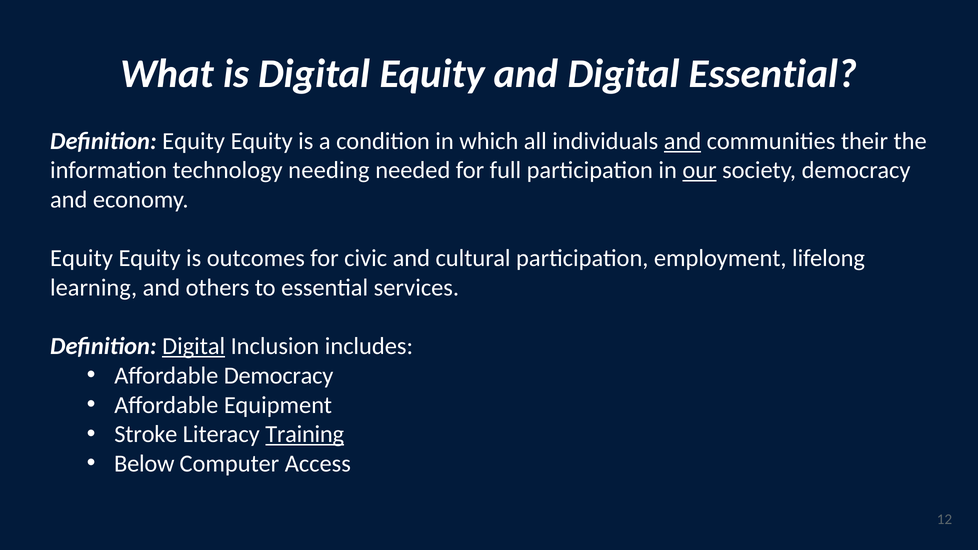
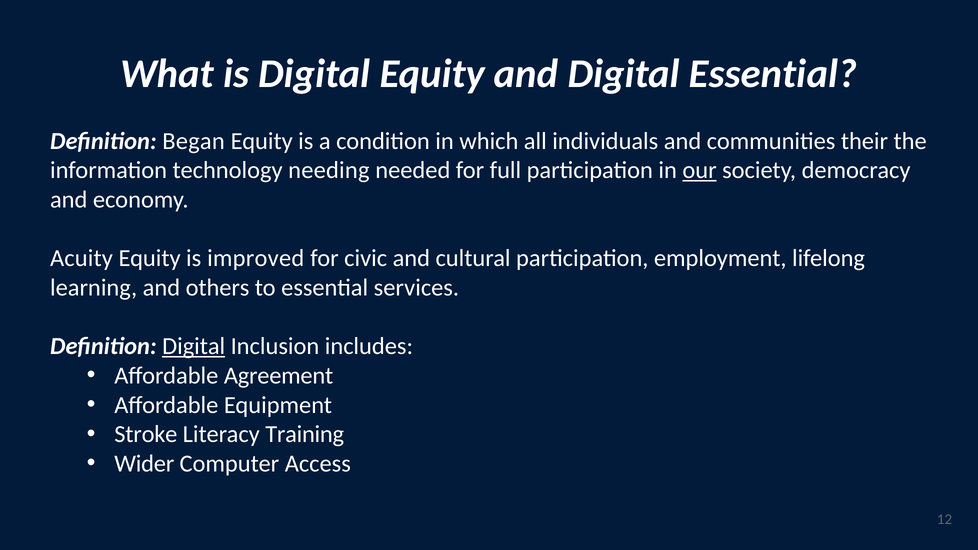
Definition Equity: Equity -> Began
and at (683, 141) underline: present -> none
Equity at (82, 258): Equity -> Acuity
outcomes: outcomes -> improved
Affordable Democracy: Democracy -> Agreement
Training underline: present -> none
Below: Below -> Wider
